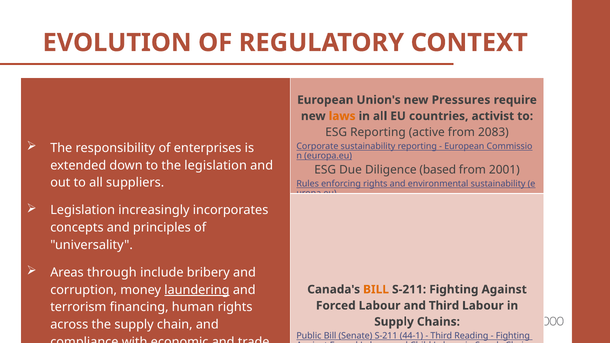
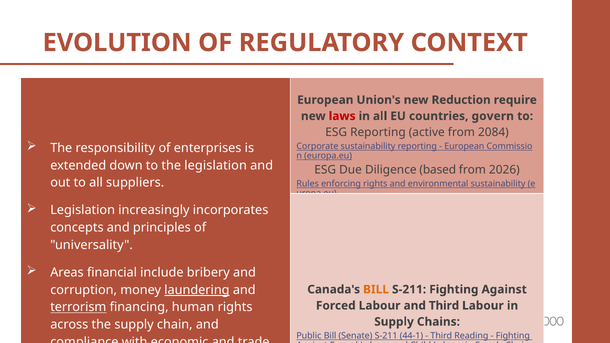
Pressures: Pressures -> Reduction
laws colour: orange -> red
activist: activist -> govern
2083: 2083 -> 2084
2001: 2001 -> 2026
through: through -> financial
terrorism underline: none -> present
